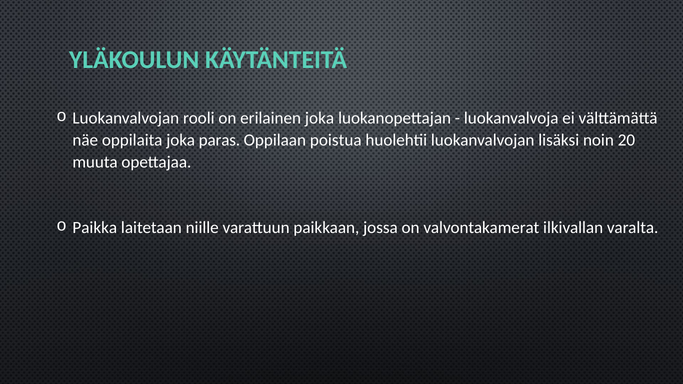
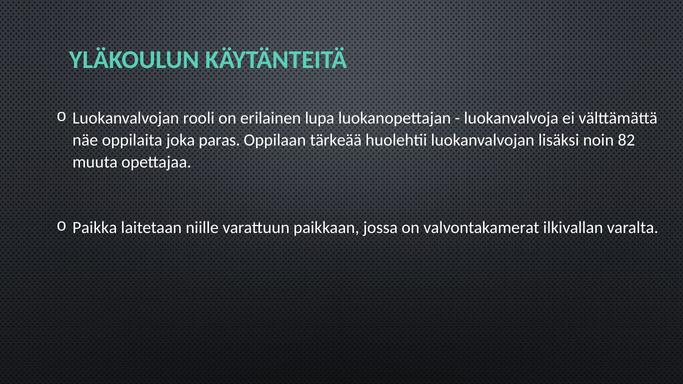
erilainen joka: joka -> lupa
poistua: poistua -> tärkeää
20: 20 -> 82
